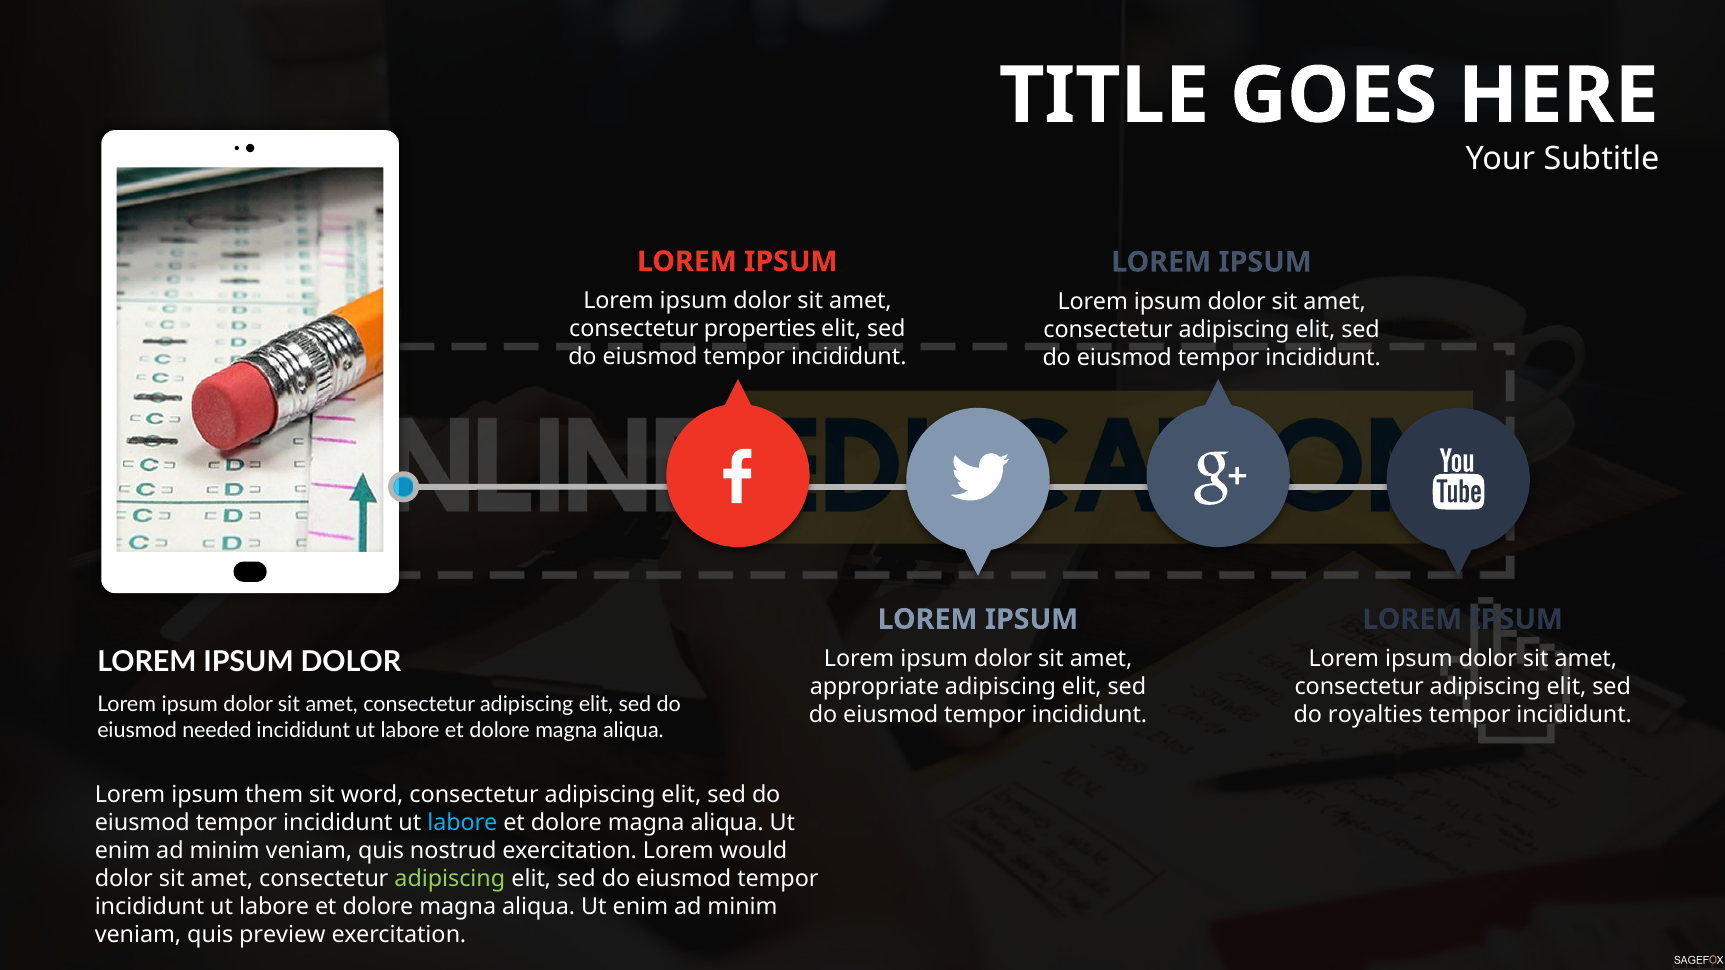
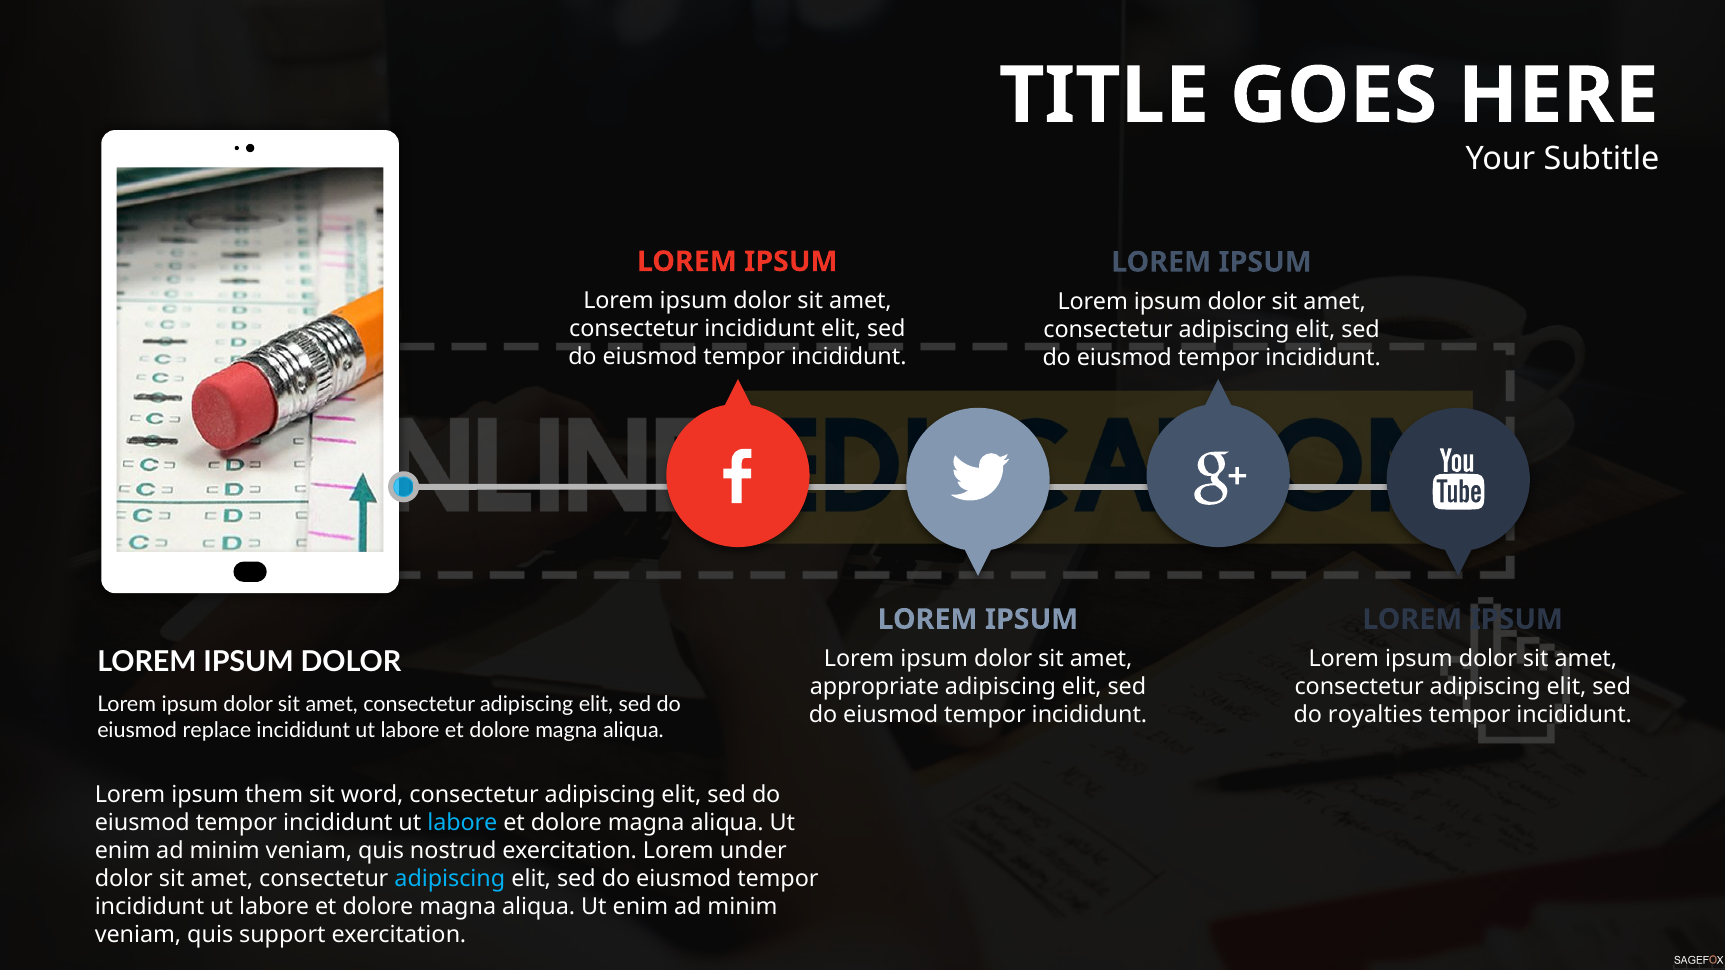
consectetur properties: properties -> incididunt
needed: needed -> replace
would: would -> under
adipiscing at (450, 879) colour: light green -> light blue
preview: preview -> support
